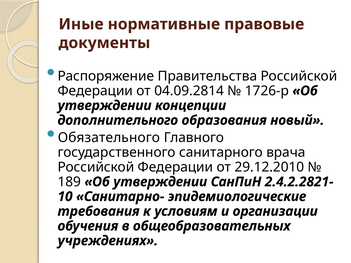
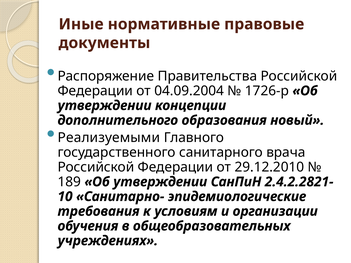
04.09.2814: 04.09.2814 -> 04.09.2004
Обязательного: Обязательного -> Реализуемыми
